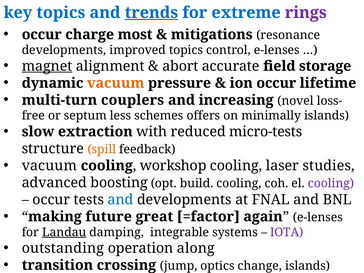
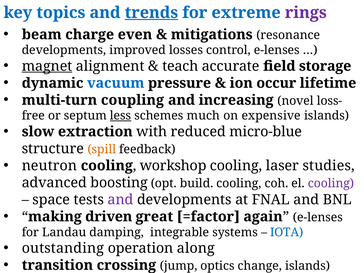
occur at (42, 35): occur -> beam
most: most -> even
improved topics: topics -> losses
abort: abort -> teach
vacuum at (116, 83) colour: orange -> blue
couplers: couplers -> coupling
less underline: none -> present
offers: offers -> much
minimally: minimally -> expensive
micro-tests: micro-tests -> micro-blue
vacuum at (49, 166): vacuum -> neutron
occur at (51, 200): occur -> space
and at (120, 200) colour: blue -> purple
future: future -> driven
Landau underline: present -> none
IOTA colour: purple -> blue
